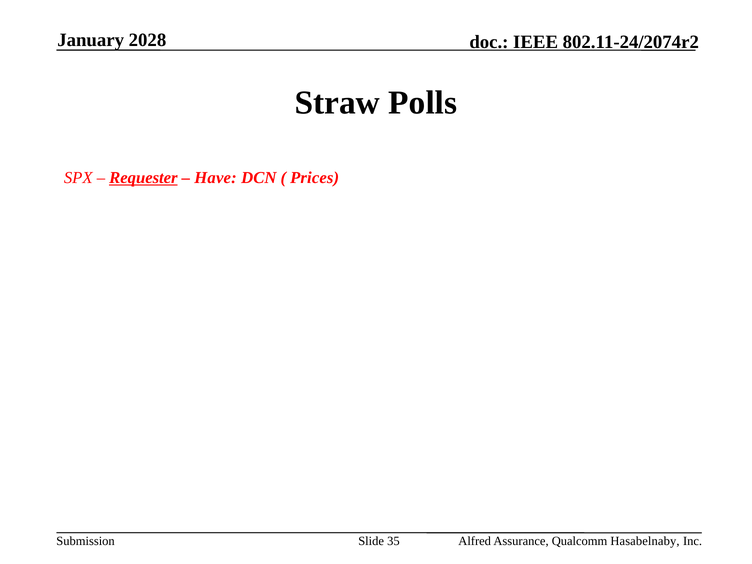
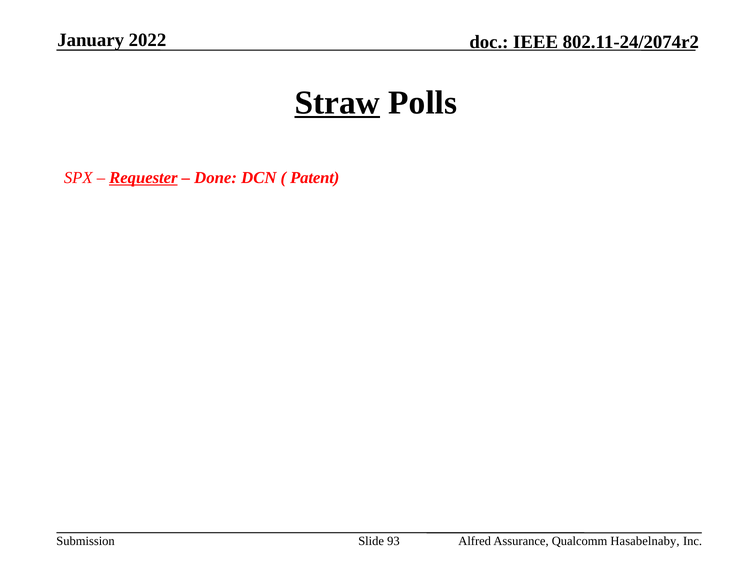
2028: 2028 -> 2022
Straw underline: none -> present
Have: Have -> Done
Prices: Prices -> Patent
35: 35 -> 93
